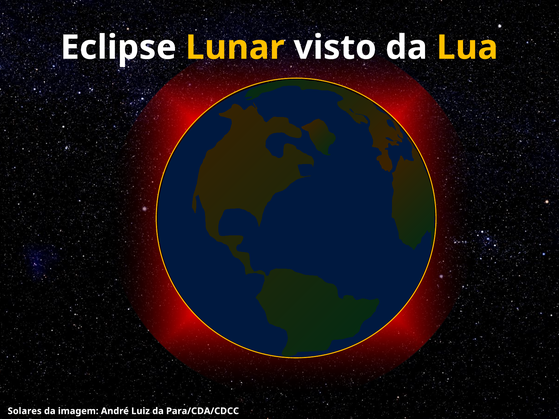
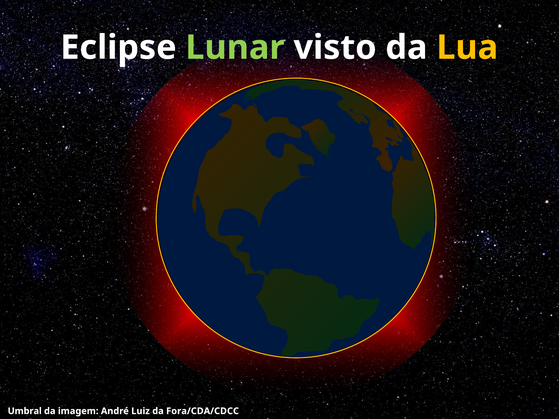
Lunar colour: yellow -> light green
Solares: Solares -> Umbral
Para/CDA/CDCC: Para/CDA/CDCC -> Fora/CDA/CDCC
